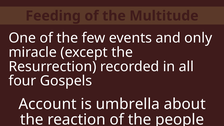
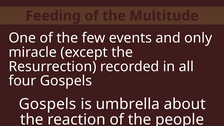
Account at (48, 104): Account -> Gospels
